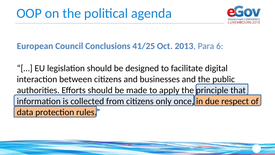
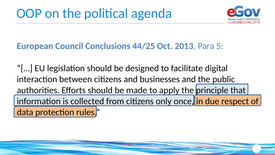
41/25: 41/25 -> 44/25
6: 6 -> 5
